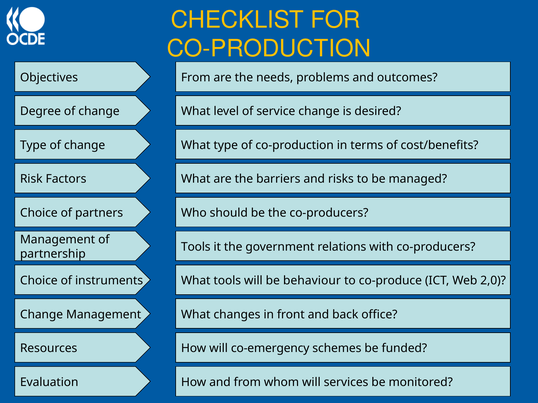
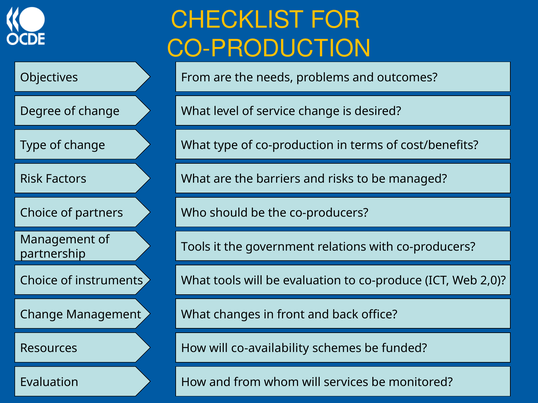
be behaviour: behaviour -> evaluation
co-emergency: co-emergency -> co-availability
